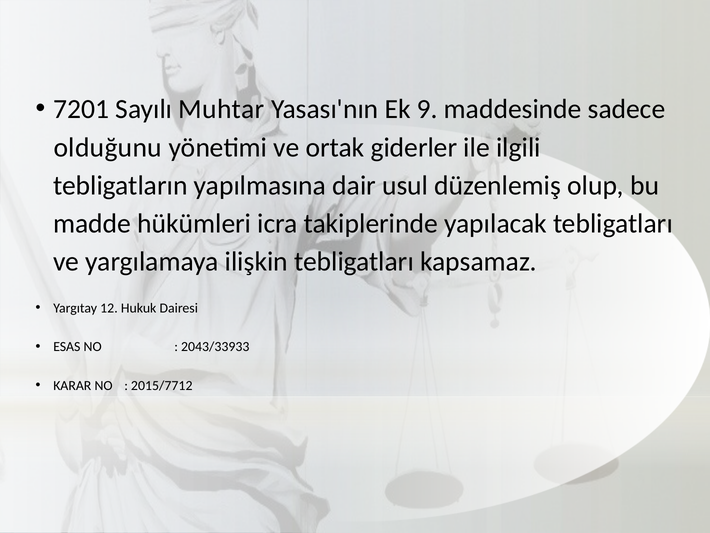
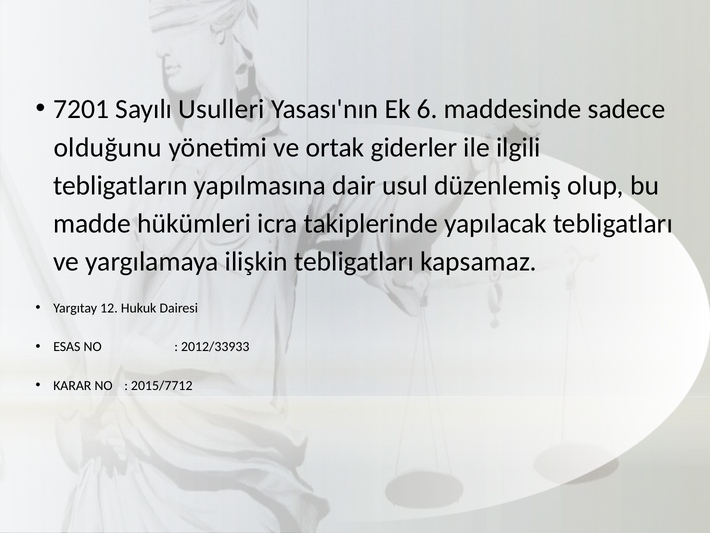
Muhtar: Muhtar -> Usulleri
9: 9 -> 6
2043/33933: 2043/33933 -> 2012/33933
